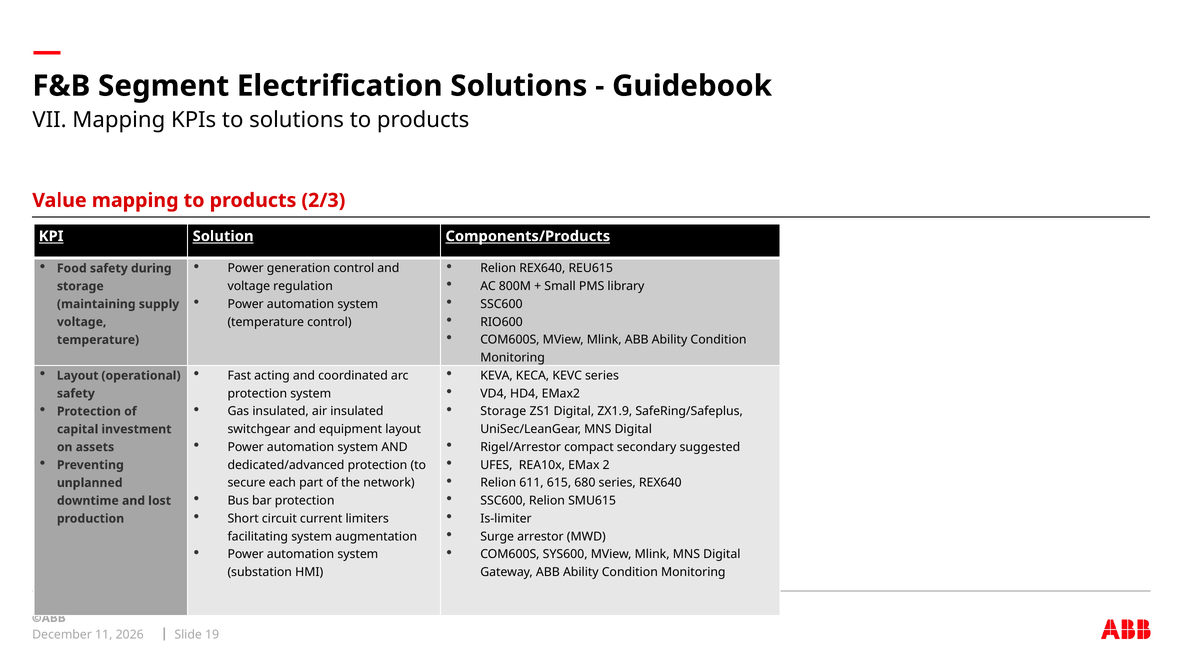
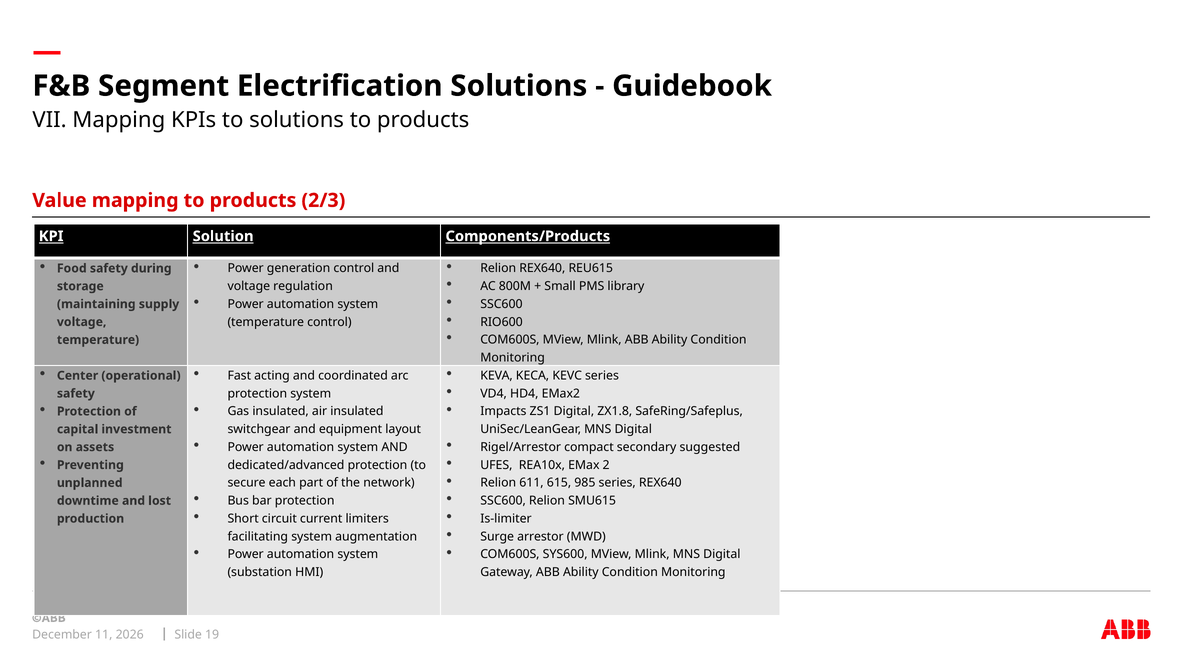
Layout at (78, 376): Layout -> Center
Storage at (503, 412): Storage -> Impacts
ZX1.9: ZX1.9 -> ZX1.8
680: 680 -> 985
